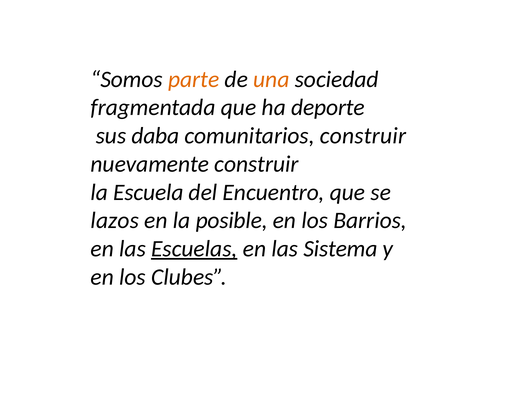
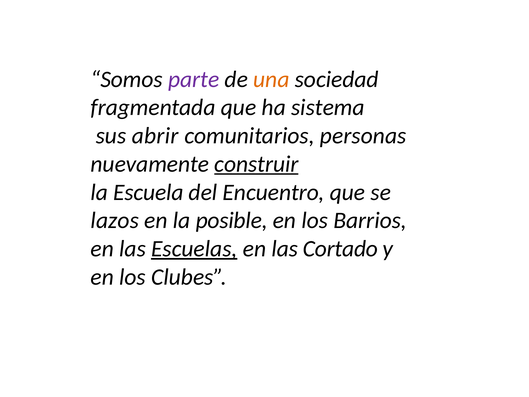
parte colour: orange -> purple
deporte: deporte -> sistema
daba: daba -> abrir
comunitarios construir: construir -> personas
construir at (256, 164) underline: none -> present
Sistema: Sistema -> Cortado
